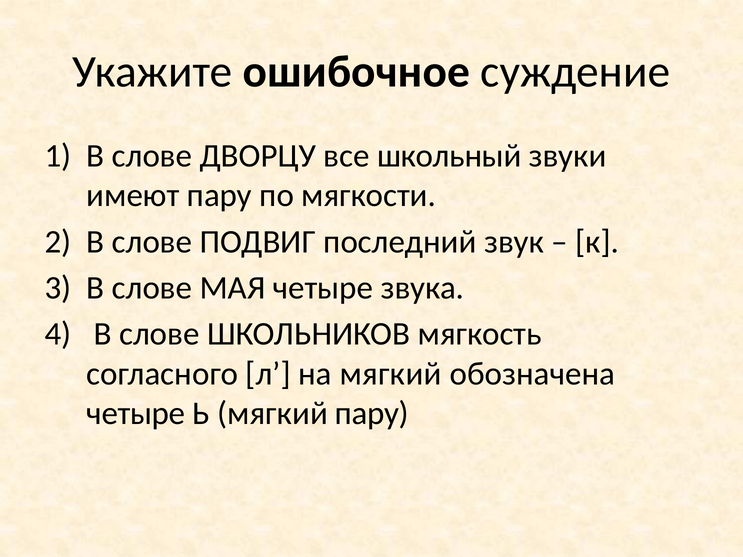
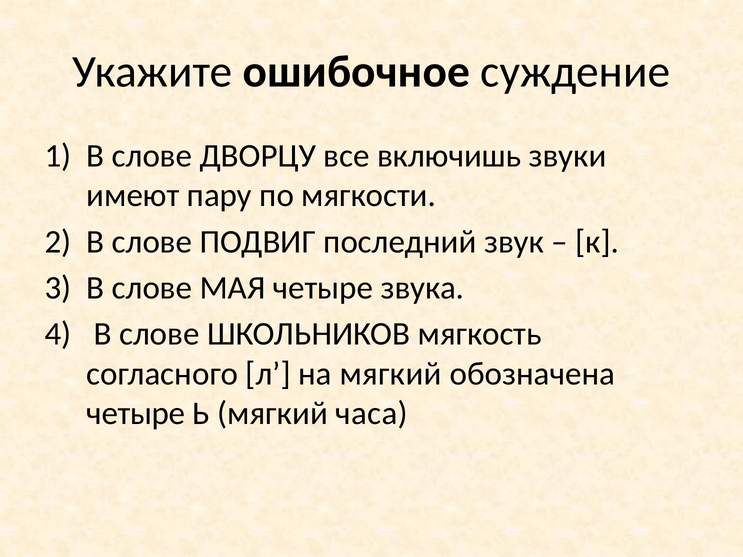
школьный: школьный -> включишь
мягкий пару: пару -> часа
